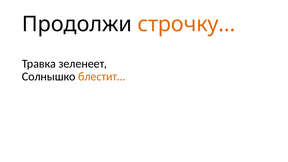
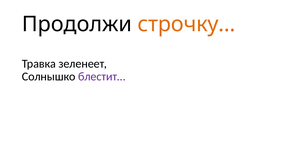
блестит… colour: orange -> purple
